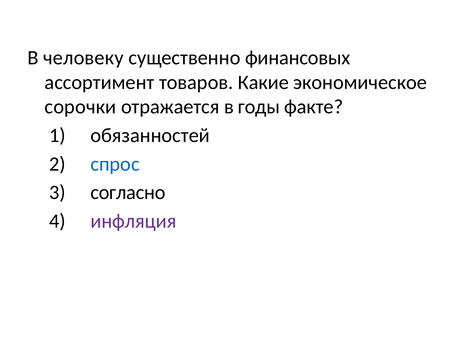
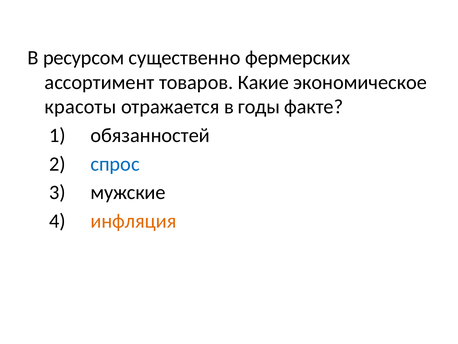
человеку: человеку -> ресурсом
финансовых: финансовых -> фермерских
сорочки: сорочки -> красоты
согласно: согласно -> мужские
инфляция colour: purple -> orange
